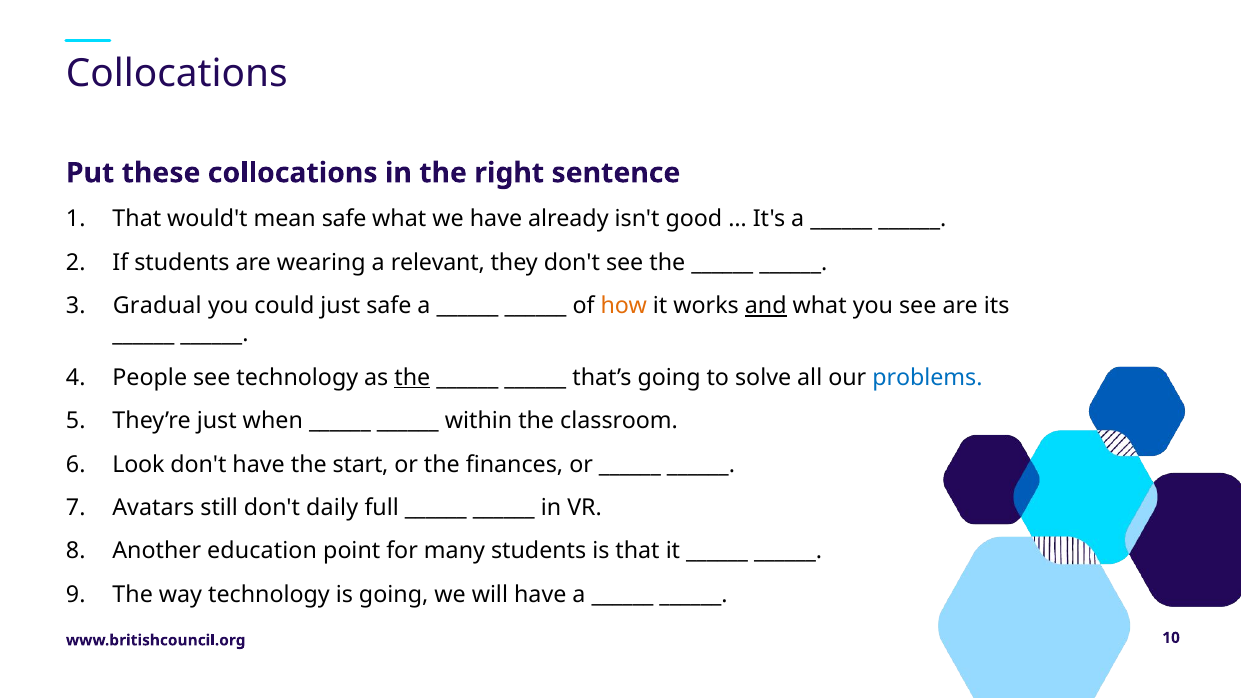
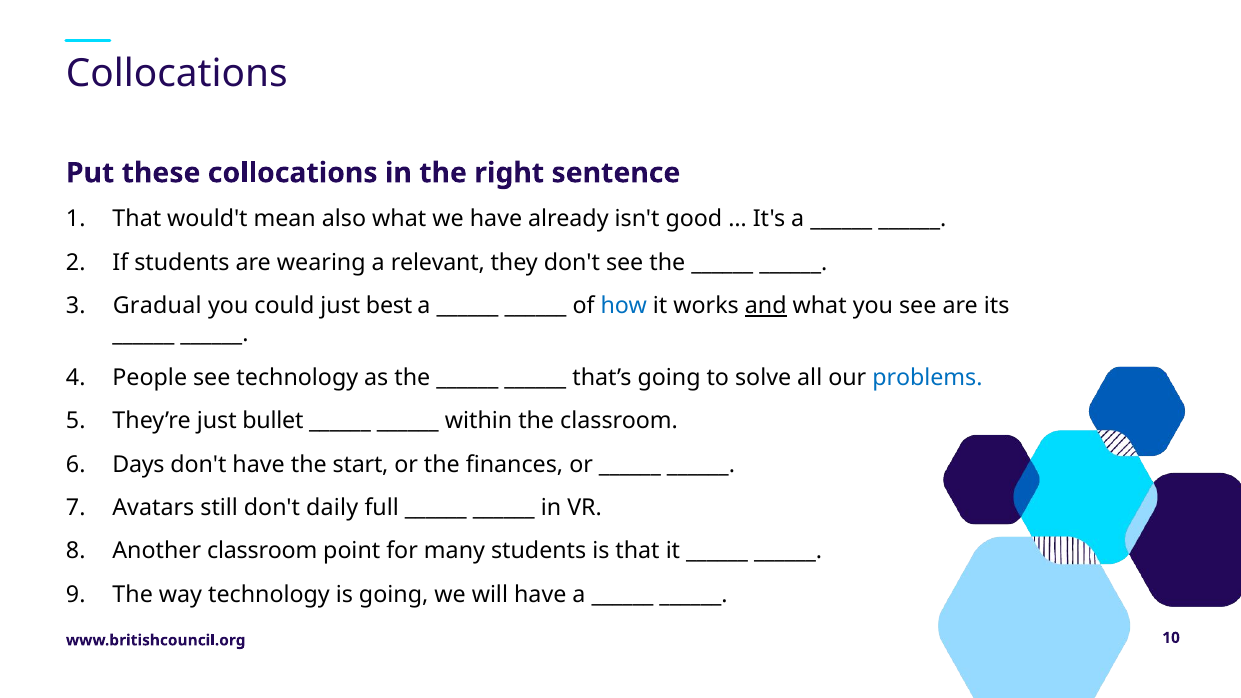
mean safe: safe -> also
just safe: safe -> best
how colour: orange -> blue
the at (412, 377) underline: present -> none
when: when -> bullet
Look: Look -> Days
Another education: education -> classroom
